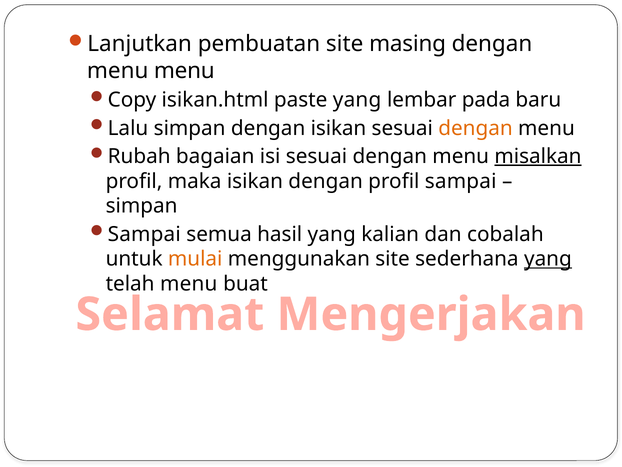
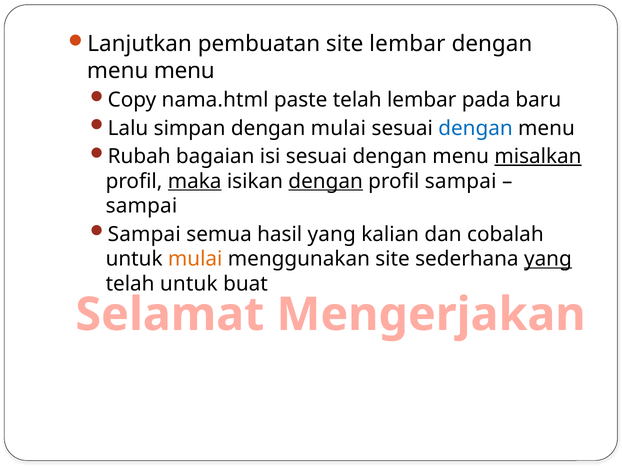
site masing: masing -> lembar
isikan.html: isikan.html -> nama.html
paste yang: yang -> telah
dengan isikan: isikan -> mulai
dengan at (475, 128) colour: orange -> blue
maka underline: none -> present
dengan at (326, 181) underline: none -> present
simpan at (142, 206): simpan -> sampai
telah menu: menu -> untuk
